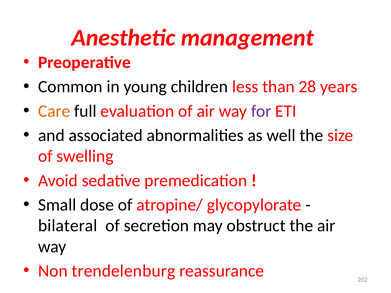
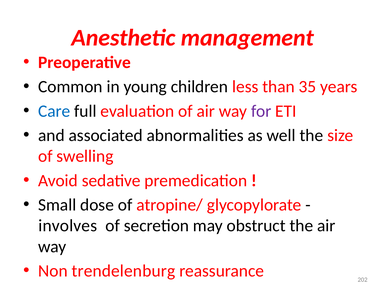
28: 28 -> 35
Care colour: orange -> blue
bilateral: bilateral -> involves
